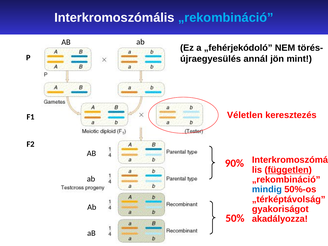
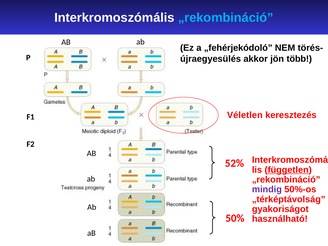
annál: annál -> akkor
mint: mint -> több
90%: 90% -> 52%
mindig colour: blue -> purple
akadályozza: akadályozza -> használható
